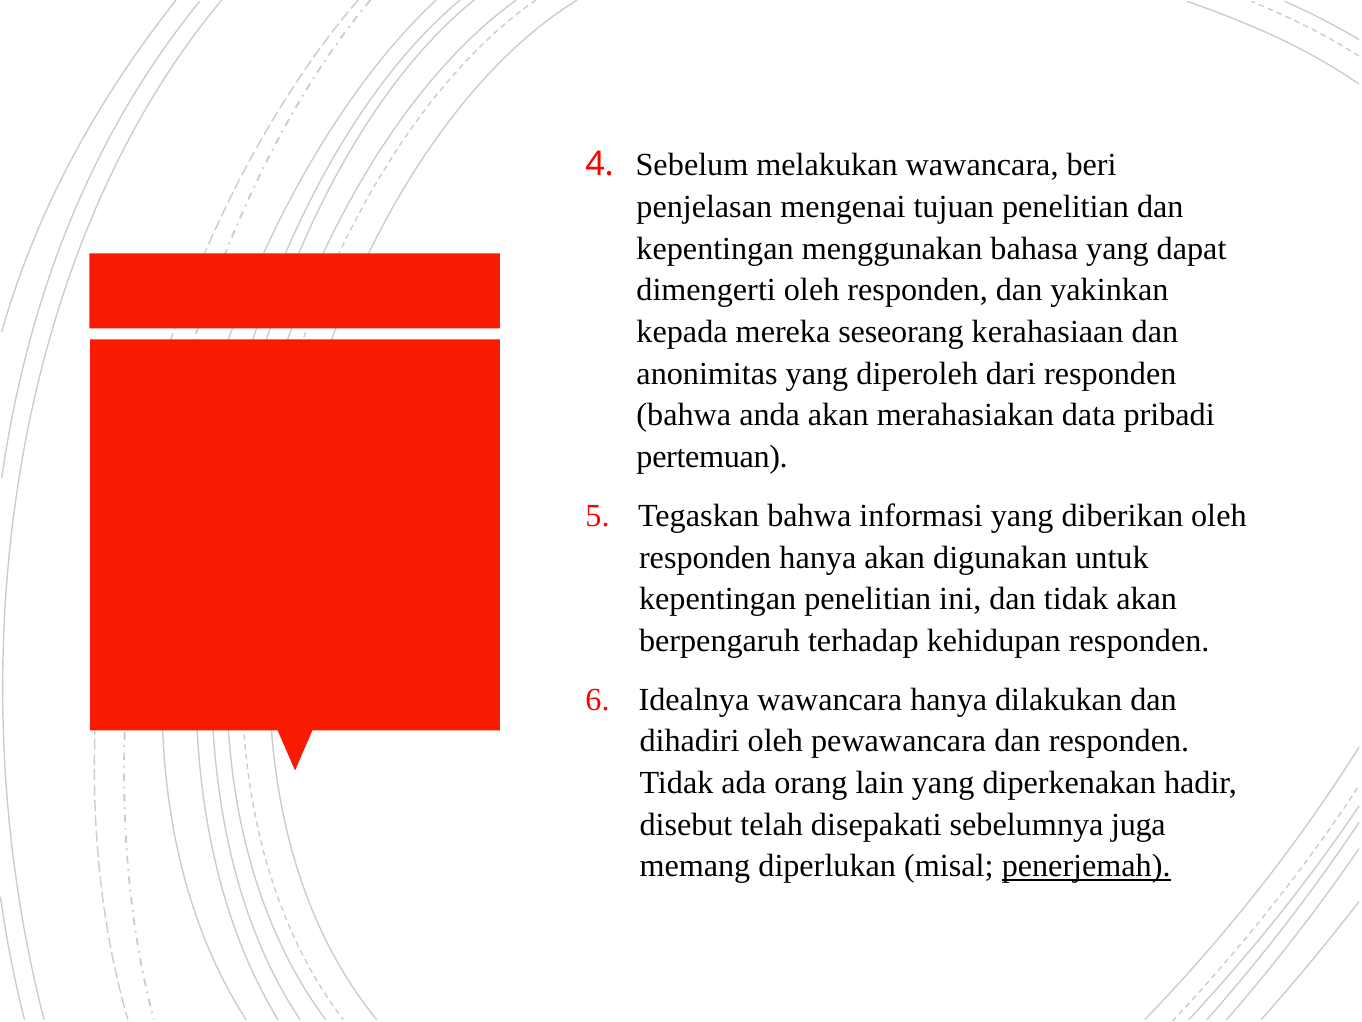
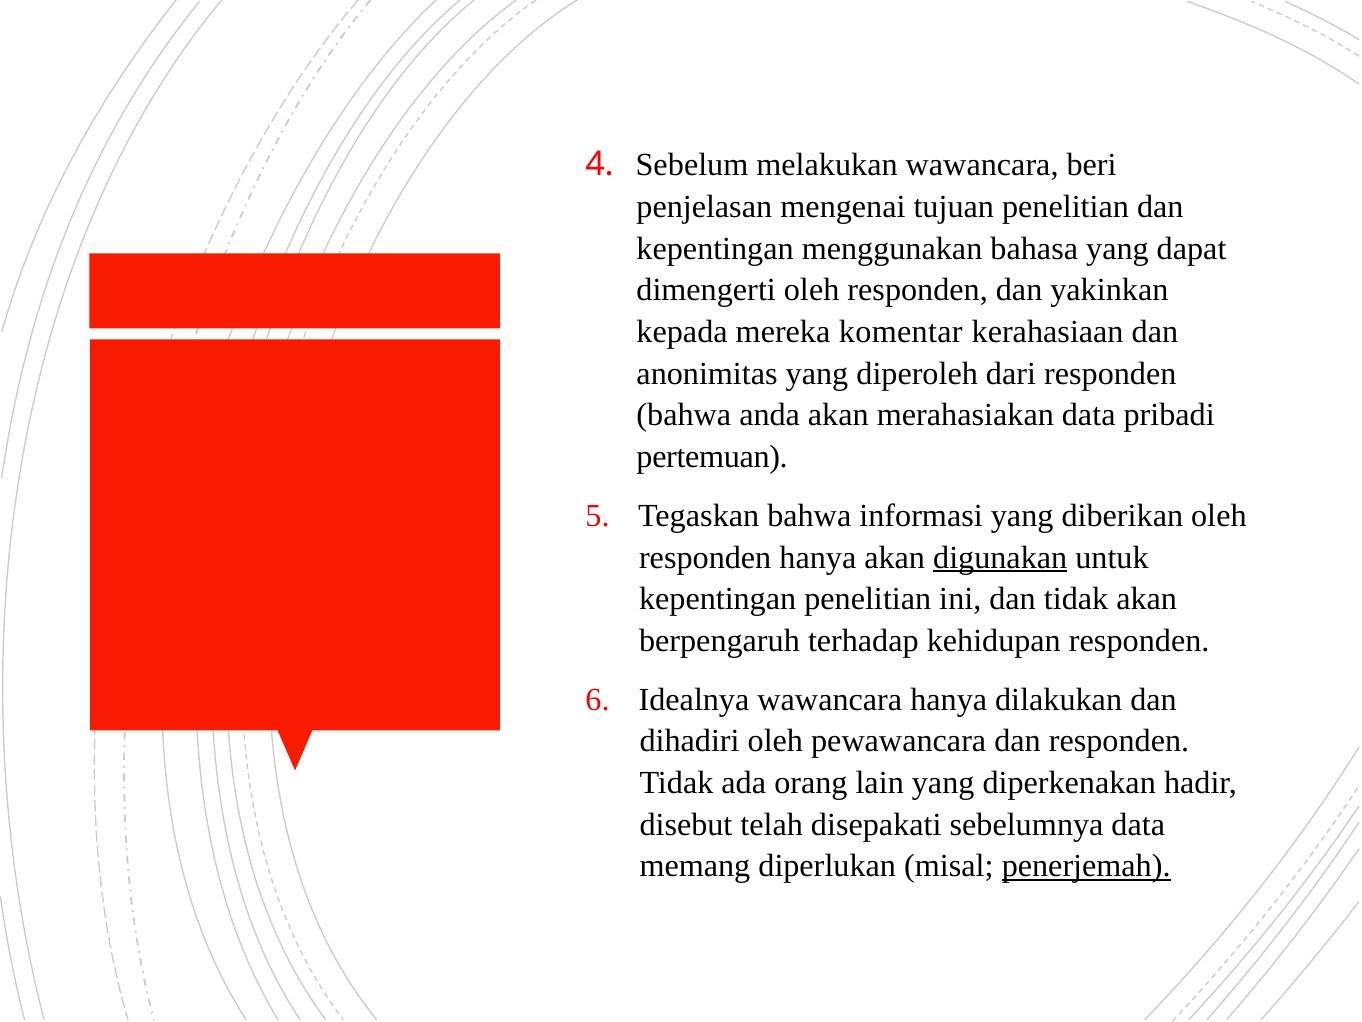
seseorang: seseorang -> komentar
digunakan underline: none -> present
sebelumnya juga: juga -> data
